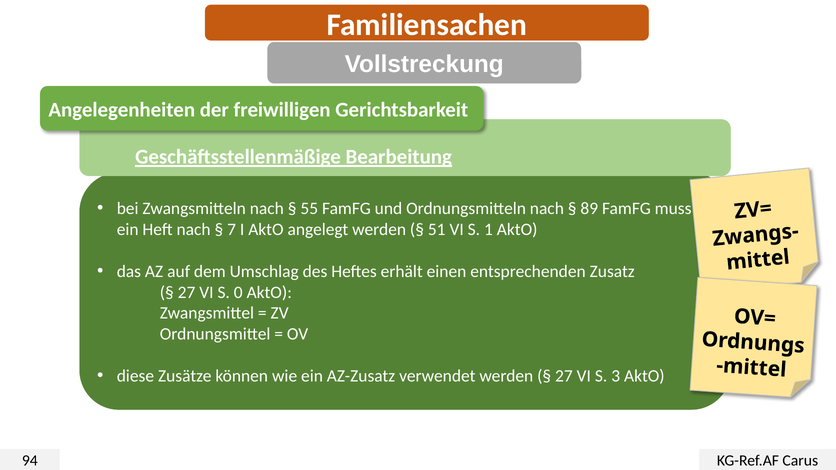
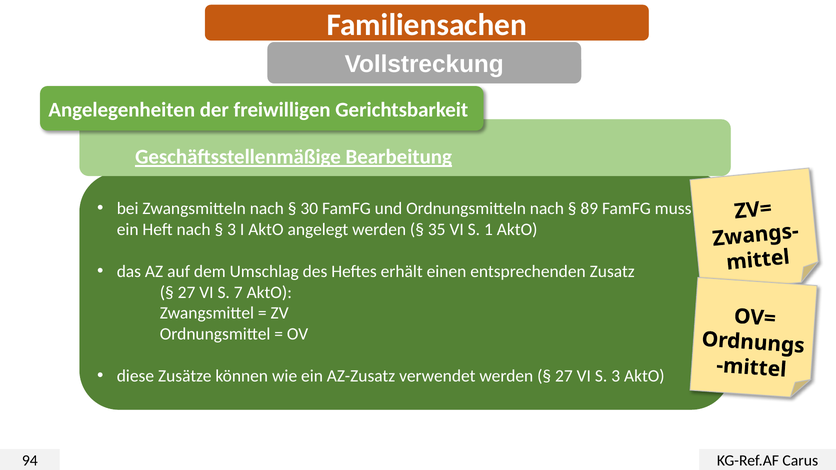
55: 55 -> 30
7 at (232, 230): 7 -> 3
51: 51 -> 35
0: 0 -> 7
